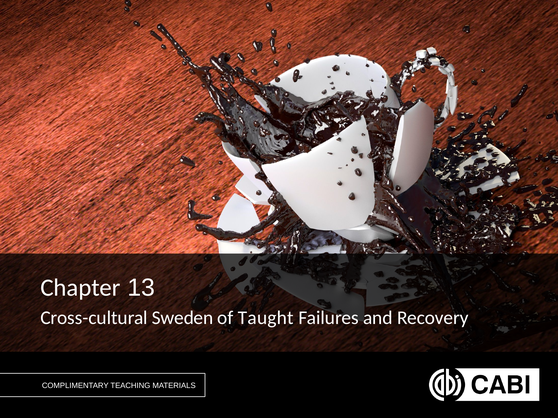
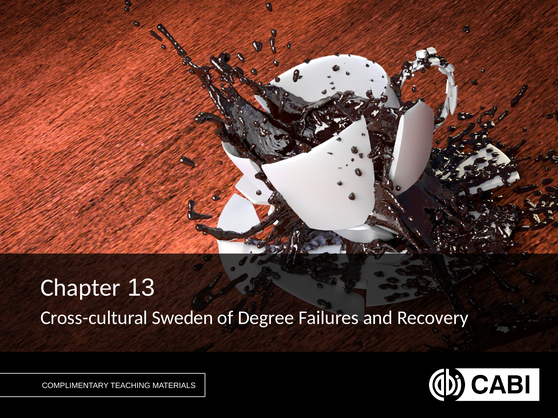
Taught: Taught -> Degree
